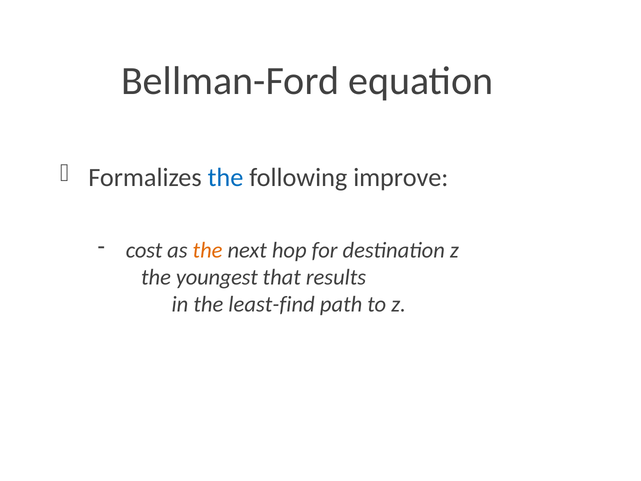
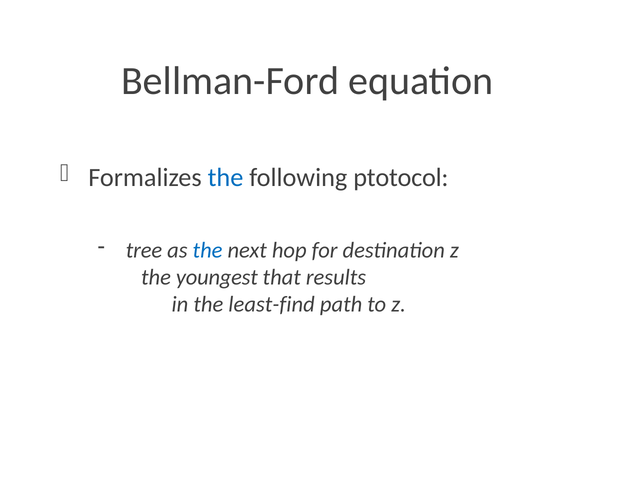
improve: improve -> ptotocol
cost: cost -> tree
the at (208, 250) colour: orange -> blue
